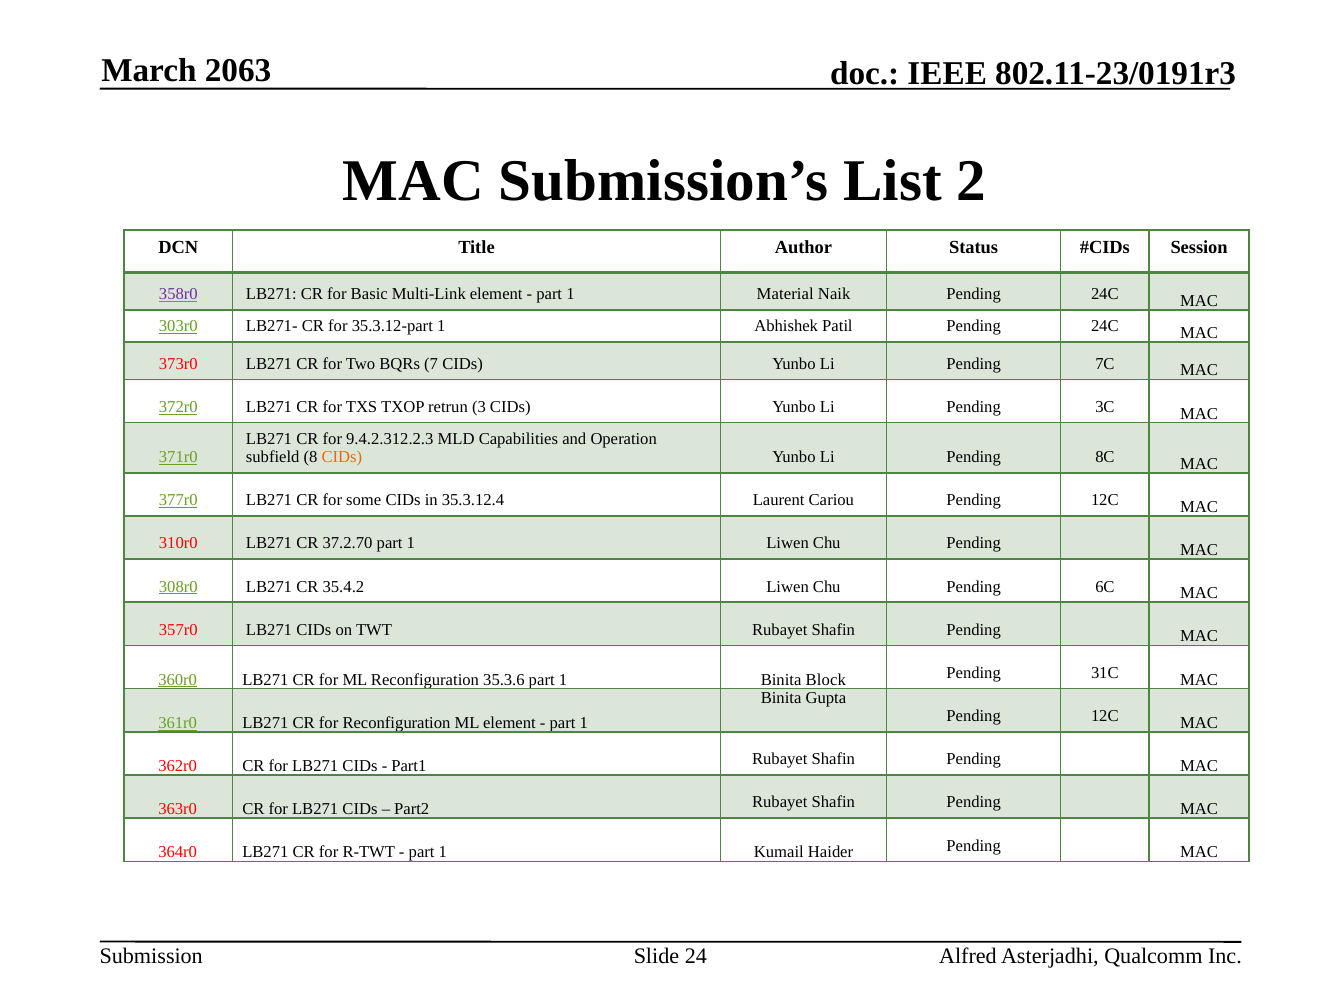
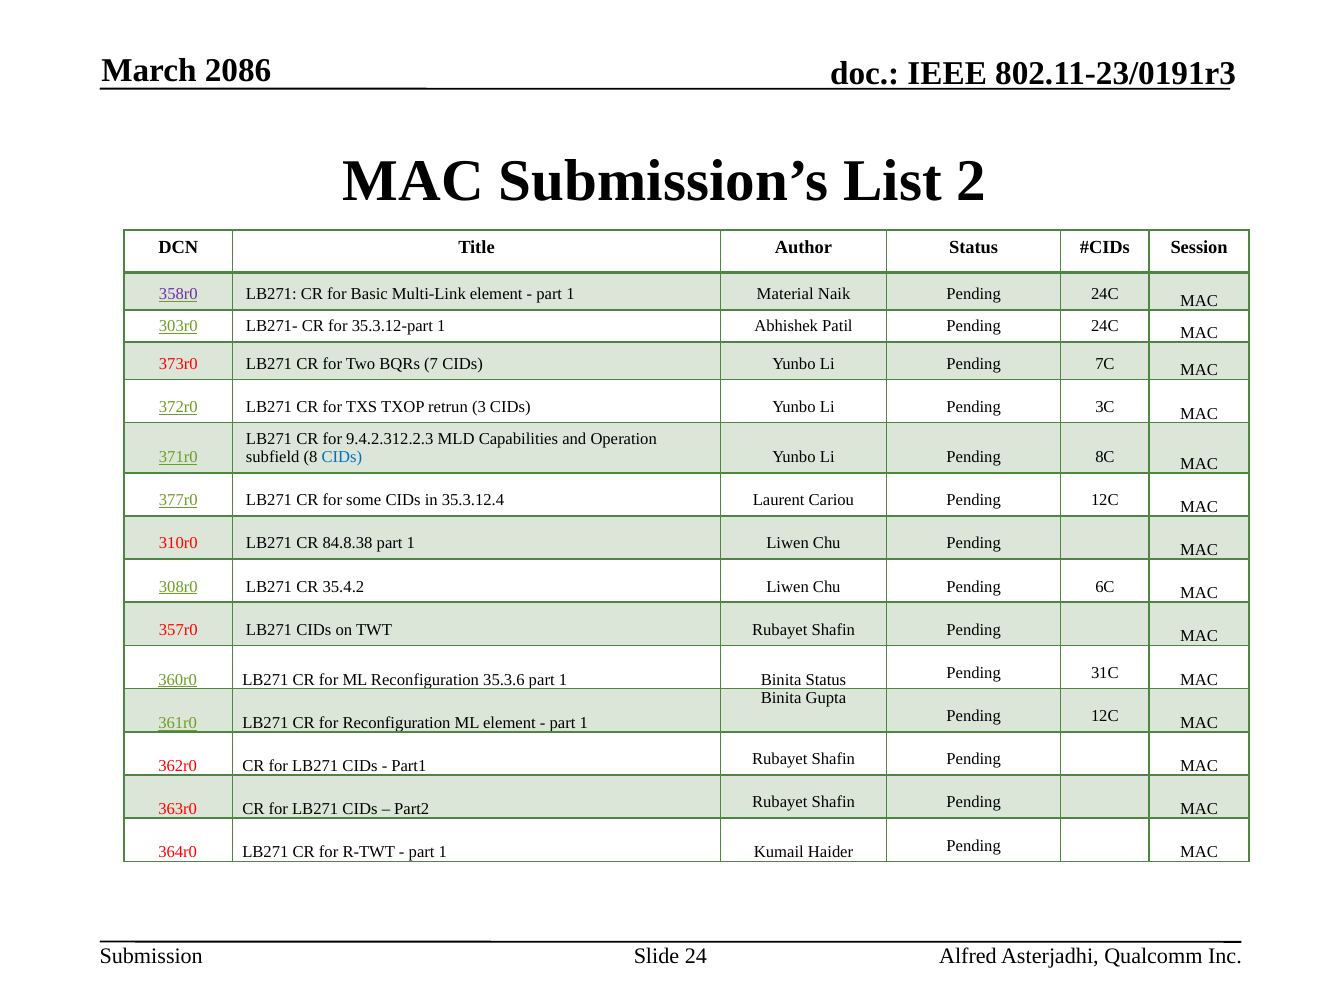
2063: 2063 -> 2086
CIDs at (342, 457) colour: orange -> blue
37.2.70: 37.2.70 -> 84.8.38
Binita Block: Block -> Status
